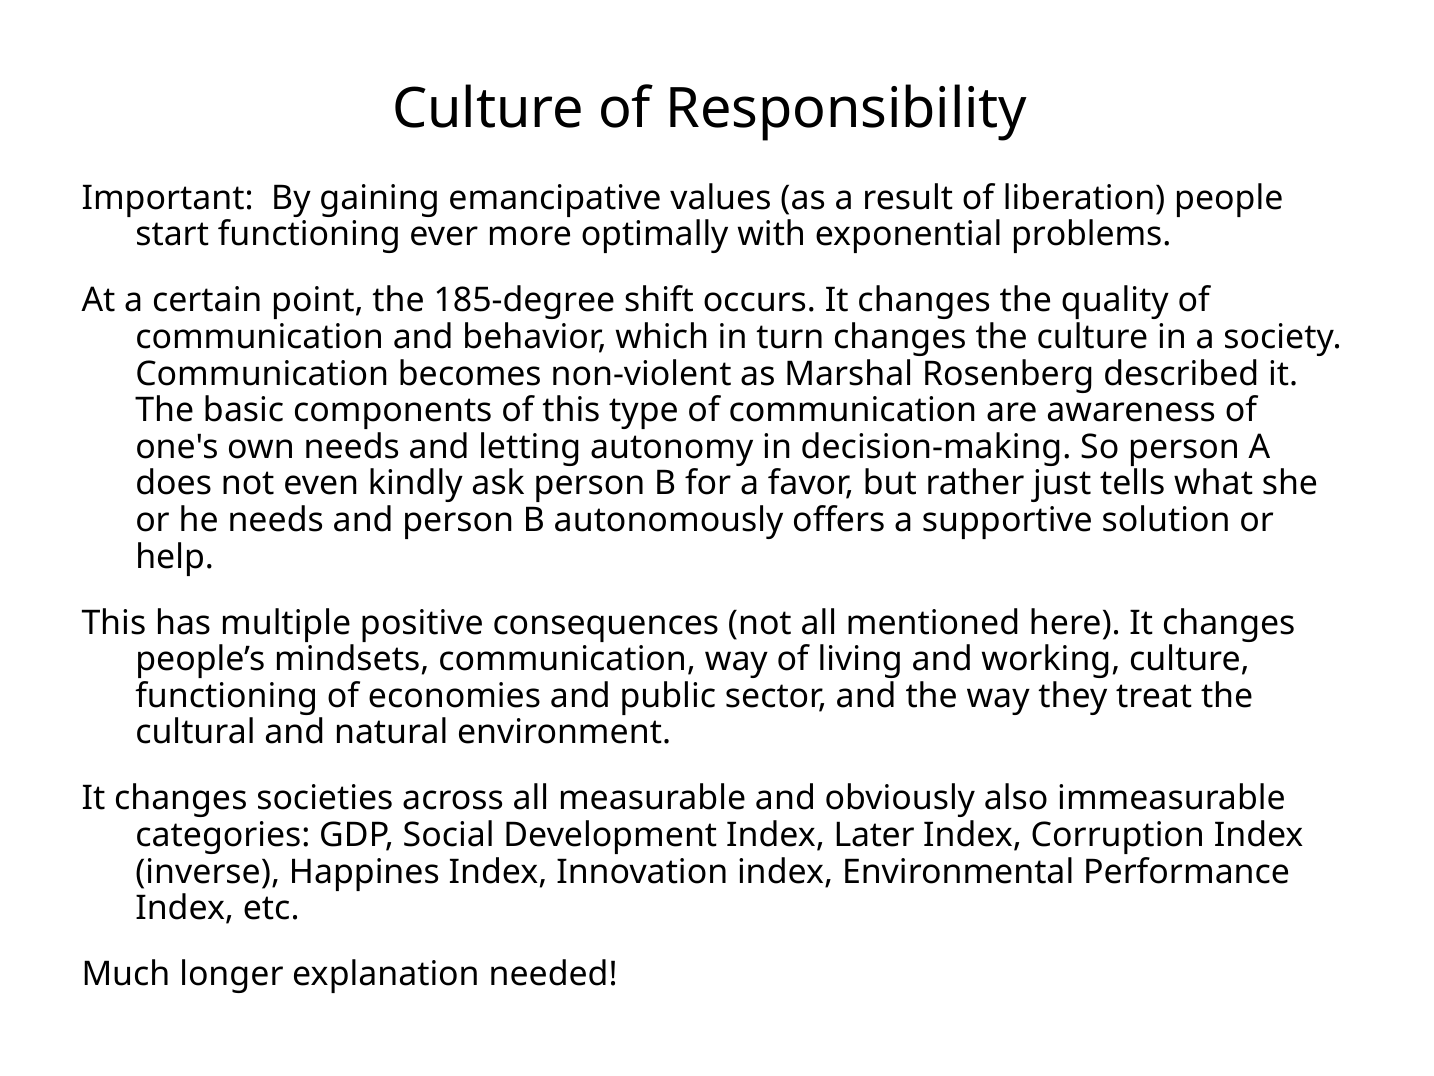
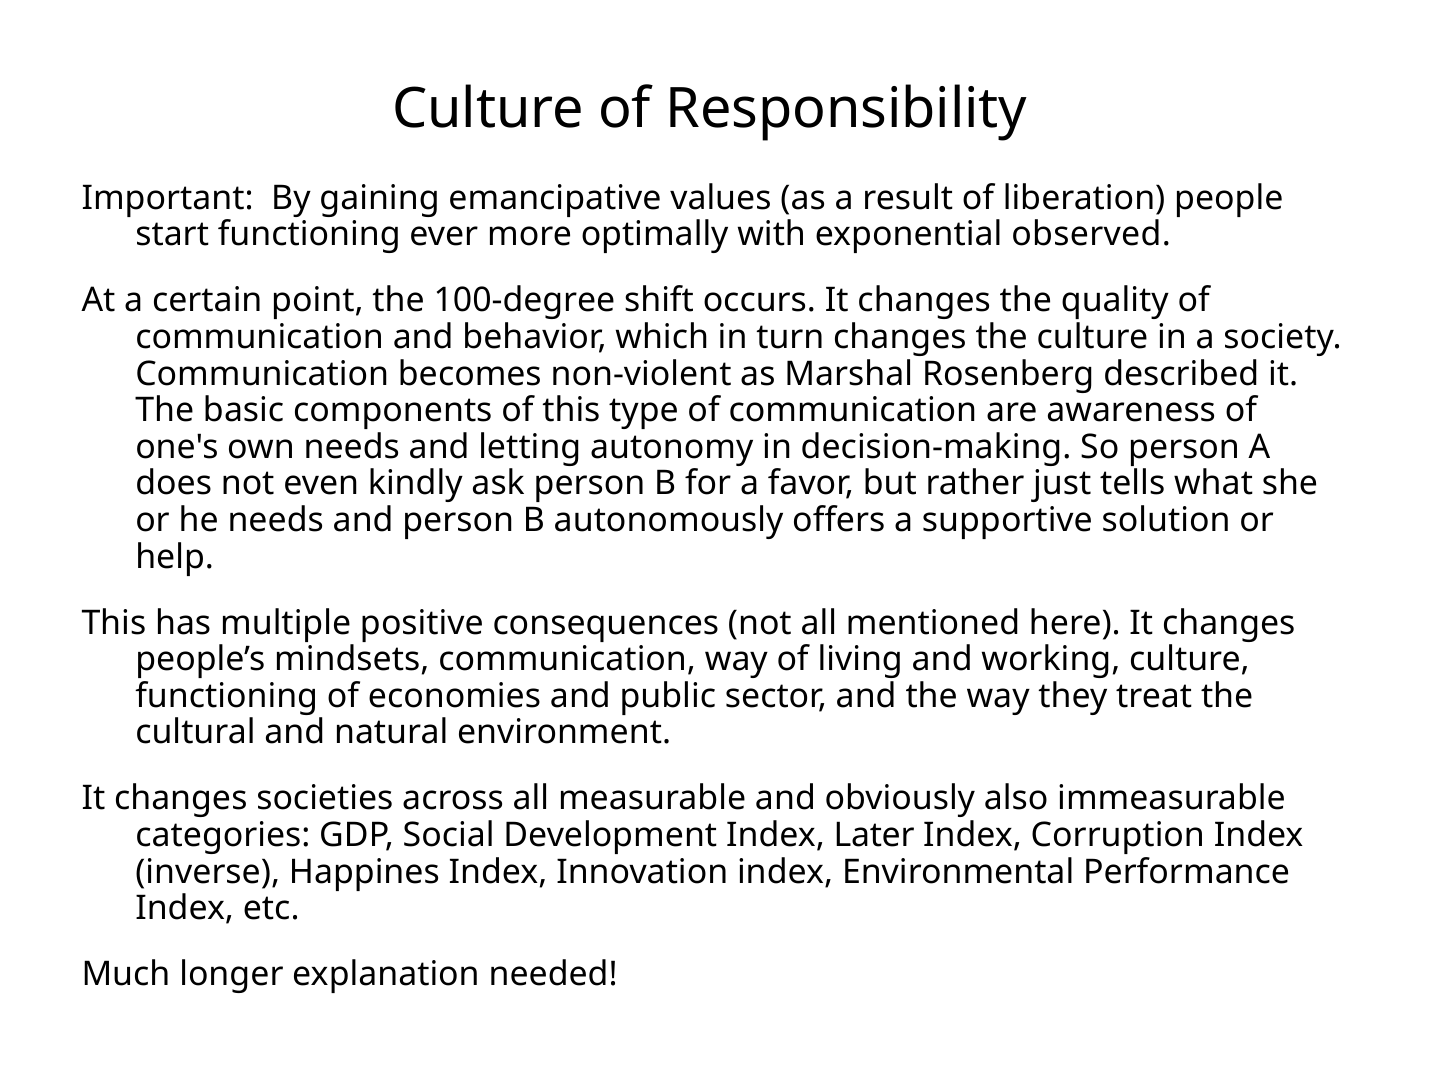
problems: problems -> observed
185-degree: 185-degree -> 100-degree
